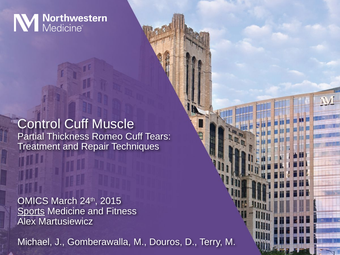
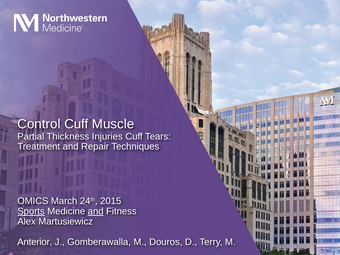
Romeo: Romeo -> Injuries
and at (96, 211) underline: none -> present
Michael: Michael -> Anterior
